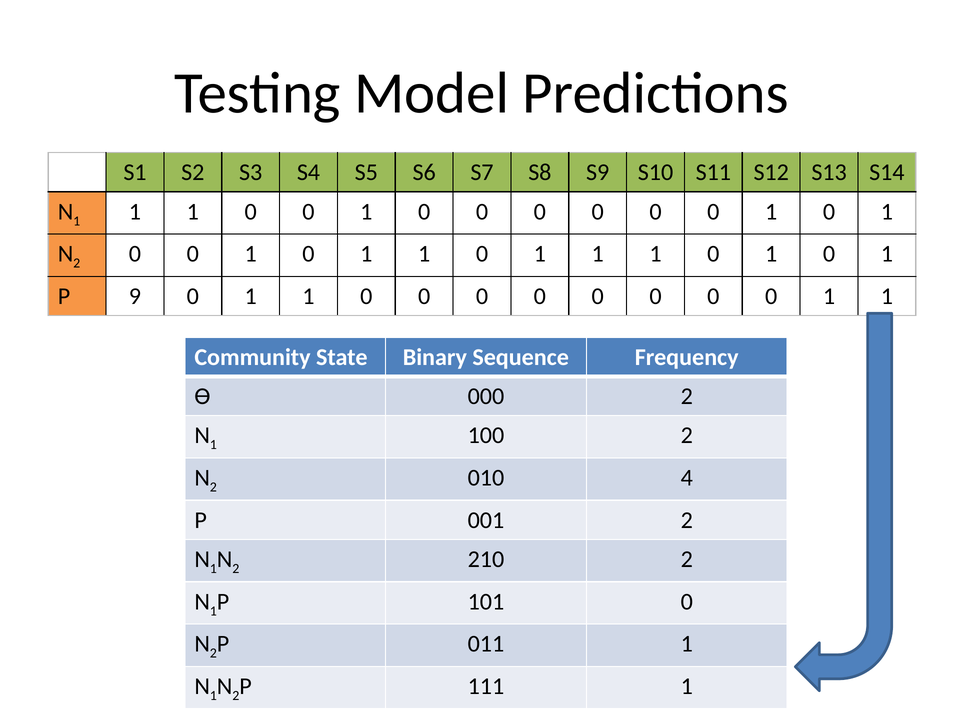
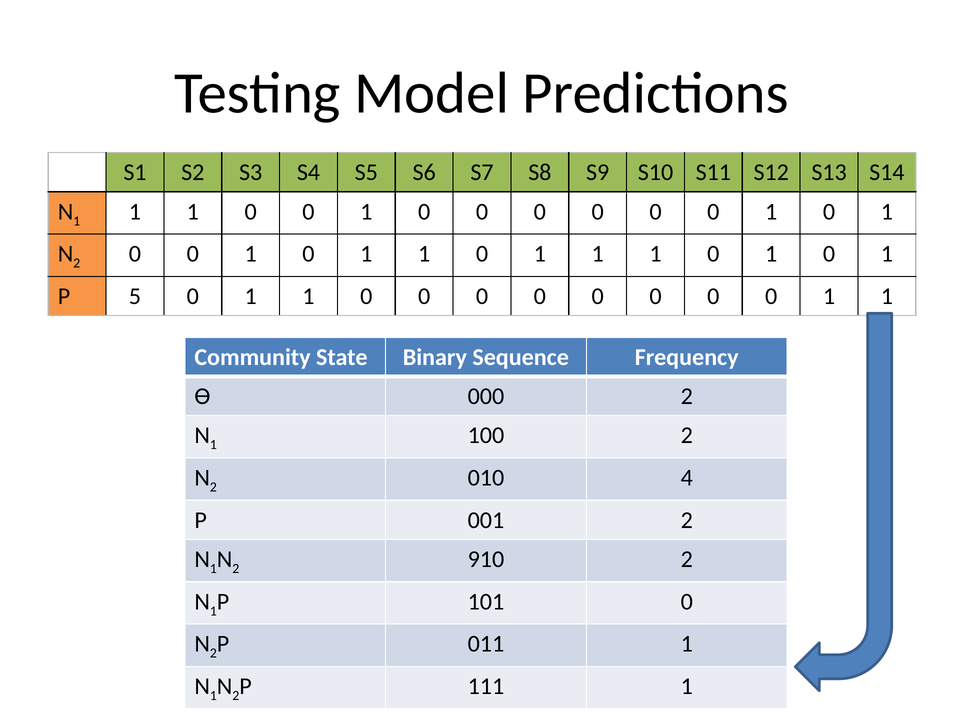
9: 9 -> 5
210: 210 -> 910
